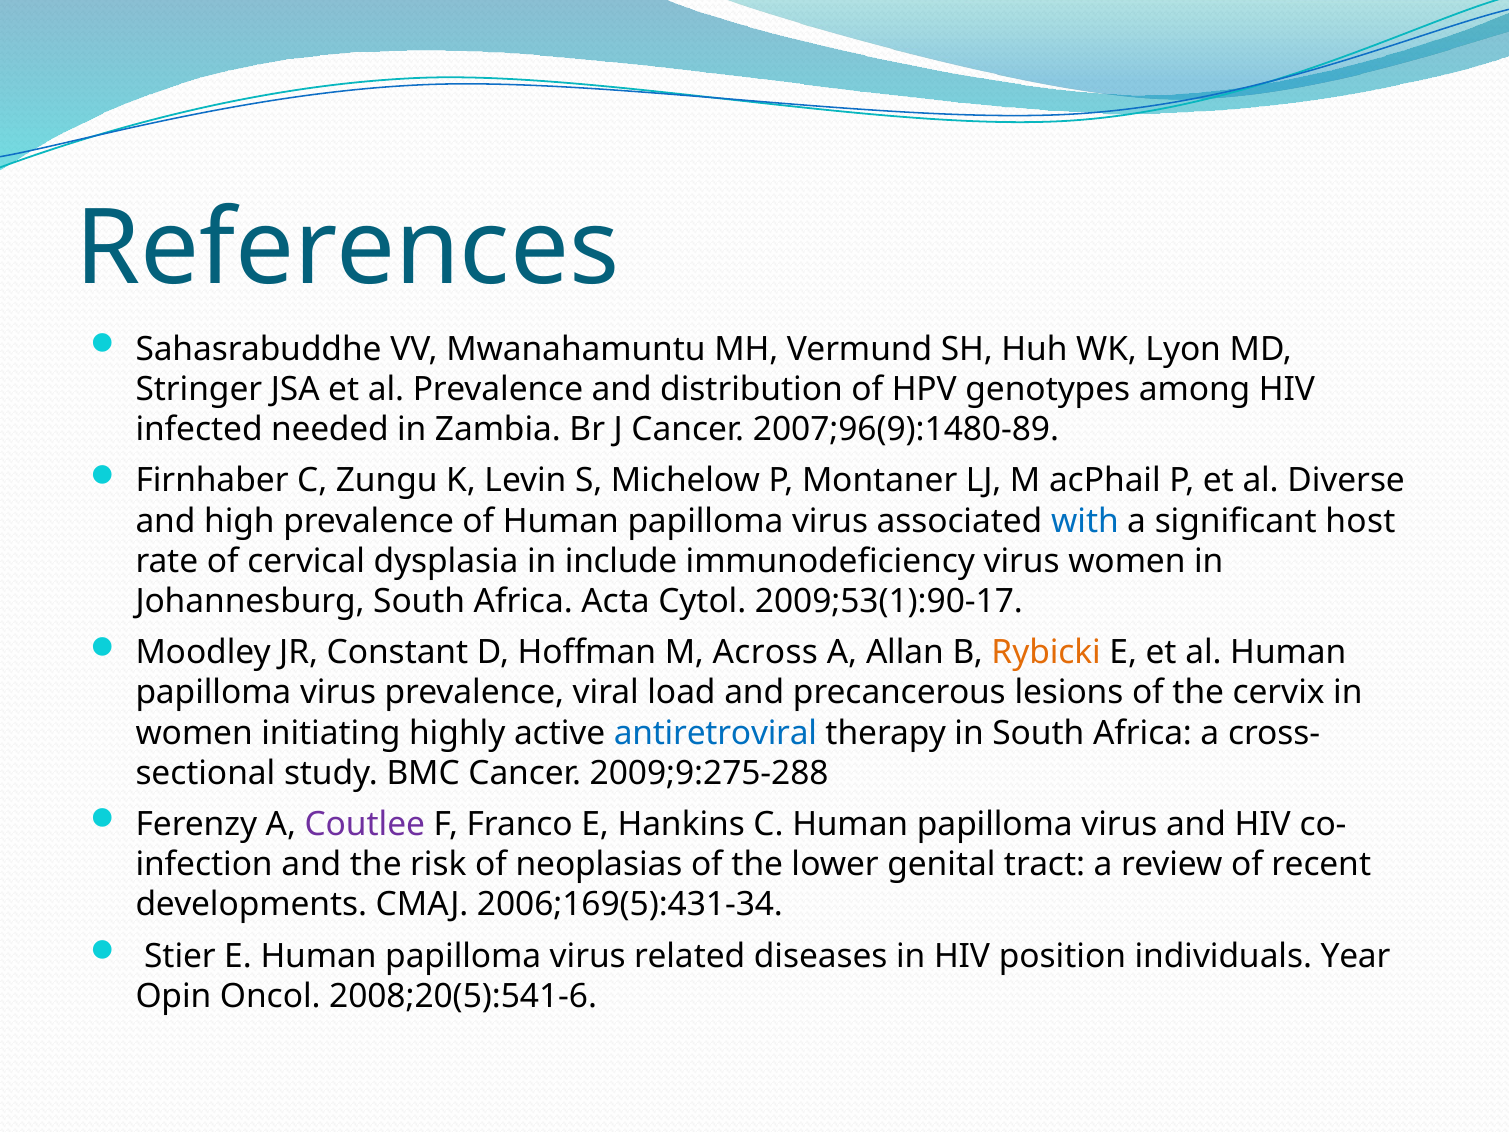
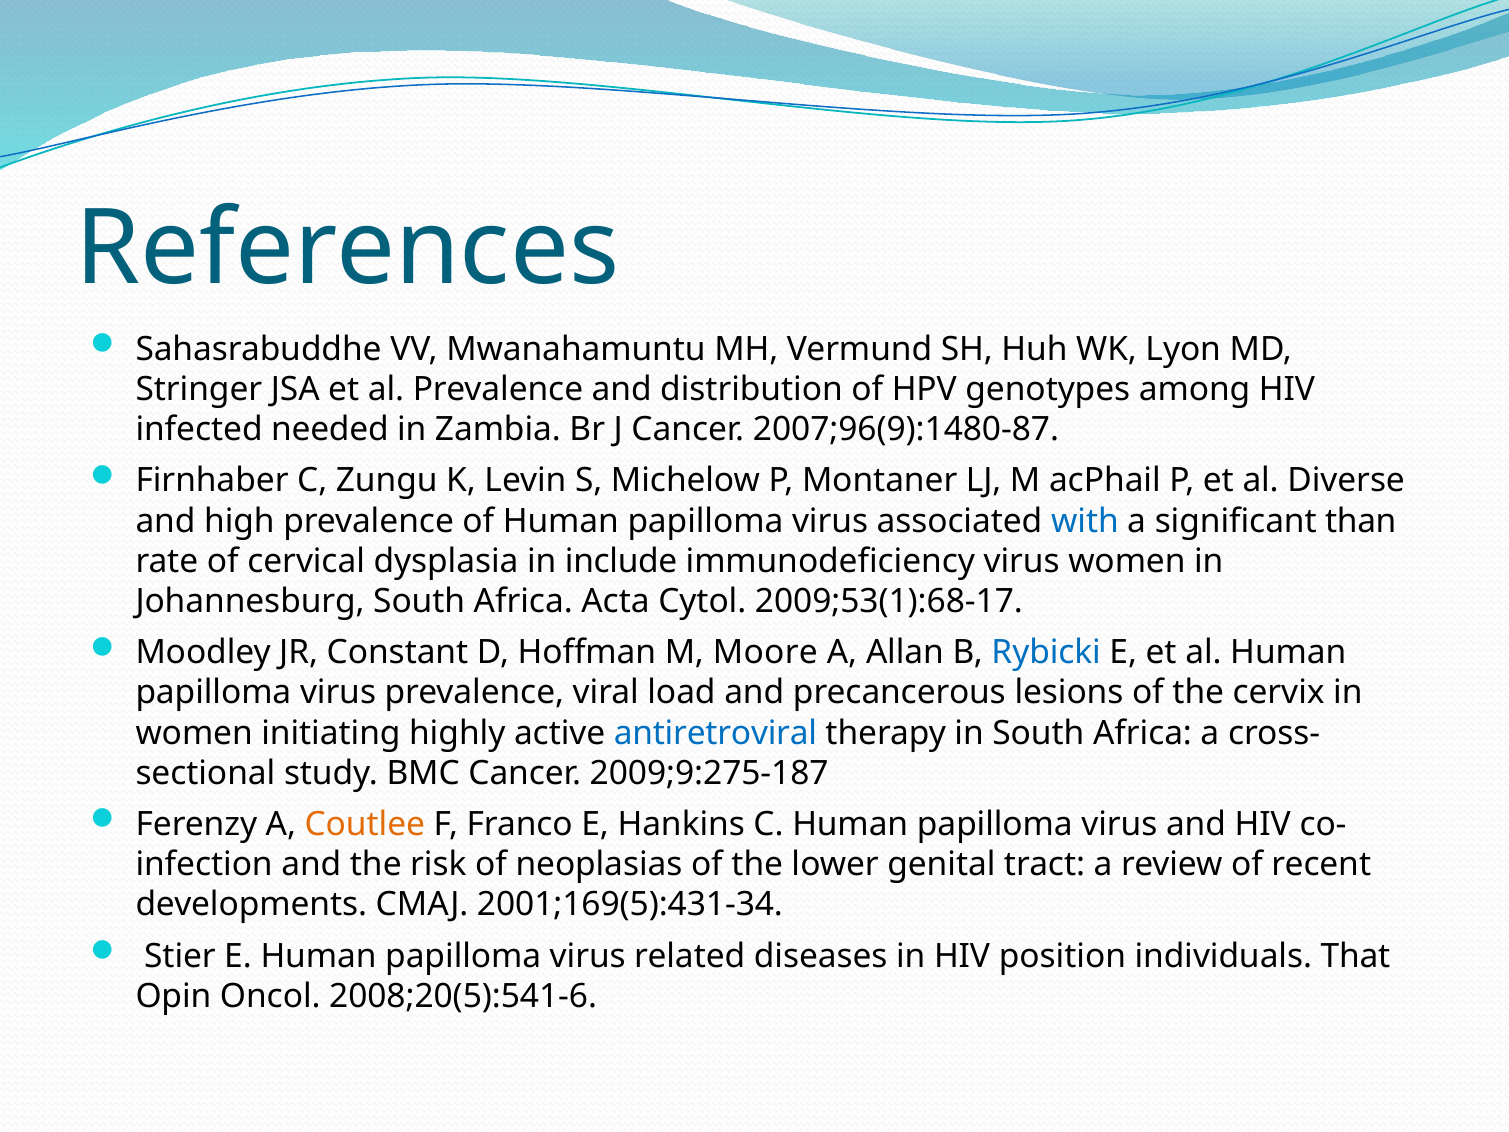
2007;96(9):1480-89: 2007;96(9):1480-89 -> 2007;96(9):1480-87
host: host -> than
2009;53(1):90-17: 2009;53(1):90-17 -> 2009;53(1):68-17
Across: Across -> Moore
Rybicki colour: orange -> blue
2009;9:275-288: 2009;9:275-288 -> 2009;9:275-187
Coutlee colour: purple -> orange
2006;169(5):431-34: 2006;169(5):431-34 -> 2001;169(5):431-34
Year: Year -> That
